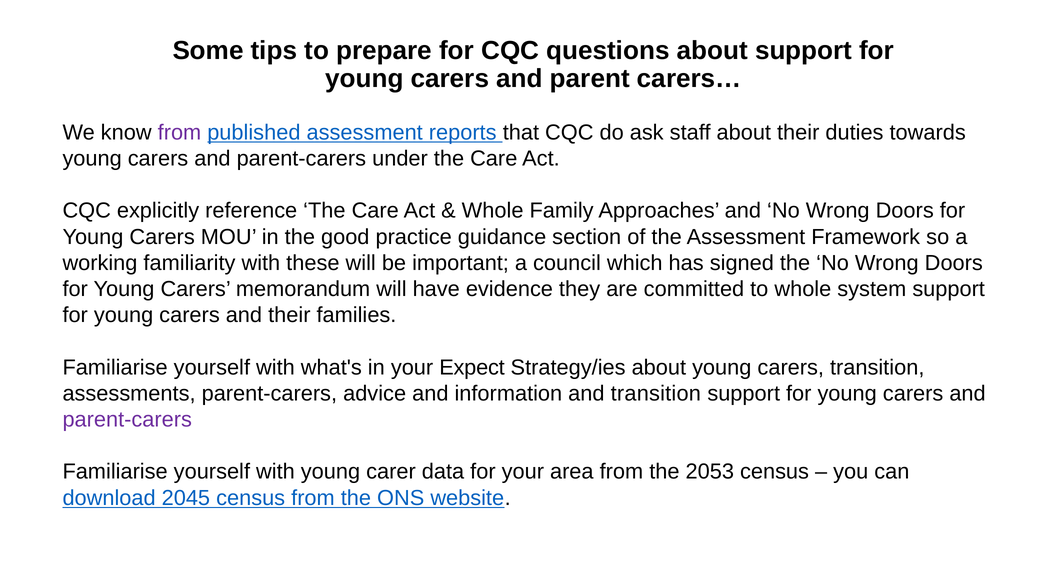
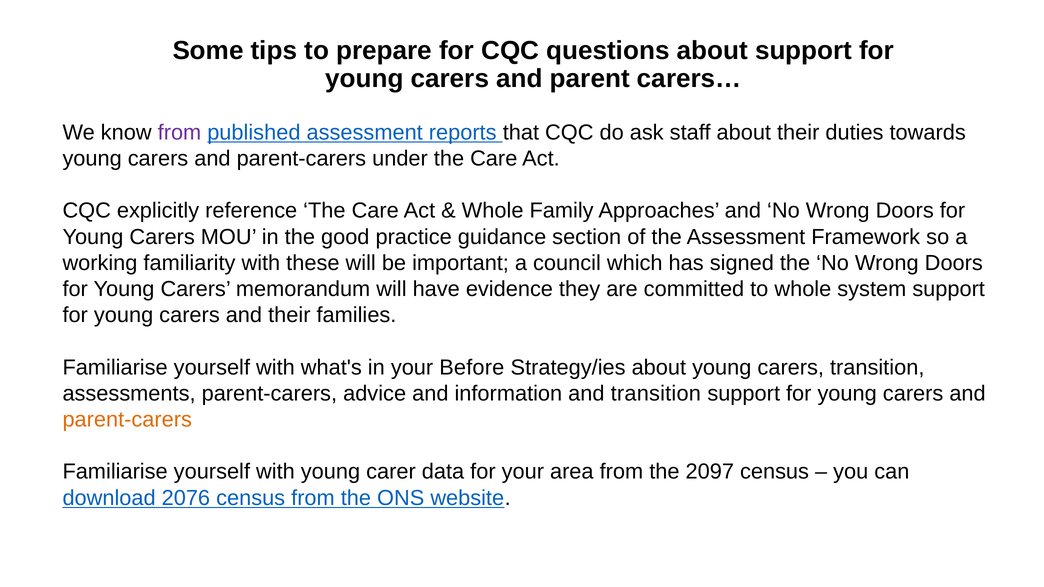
Expect: Expect -> Before
parent-carers at (127, 420) colour: purple -> orange
2053: 2053 -> 2097
2045: 2045 -> 2076
